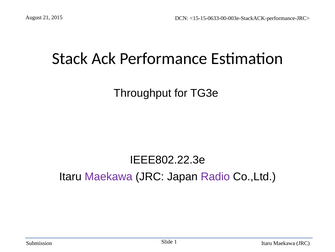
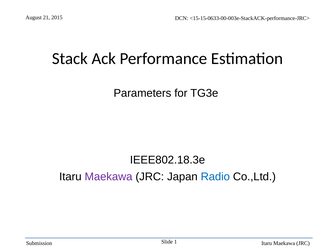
Throughput: Throughput -> Parameters
IEEE802.22.3e: IEEE802.22.3e -> IEEE802.18.3e
Radio colour: purple -> blue
